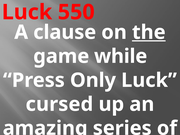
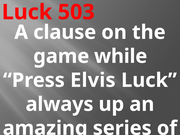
550: 550 -> 503
the at (149, 32) underline: present -> none
Only: Only -> Elvis
cursed: cursed -> always
